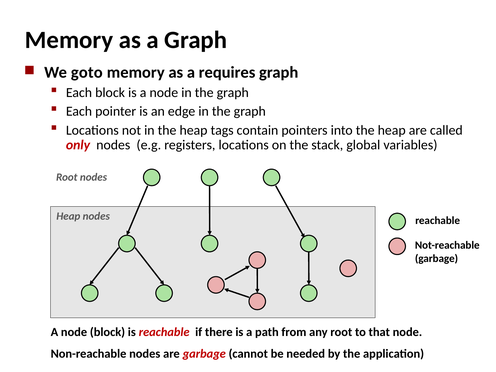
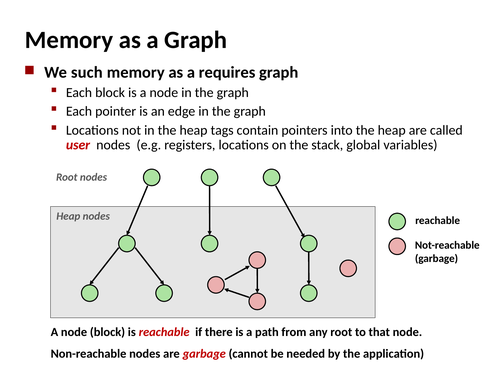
goto: goto -> such
only: only -> user
